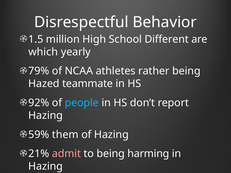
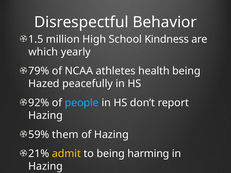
Different: Different -> Kindness
rather: rather -> health
teammate: teammate -> peacefully
admit colour: pink -> yellow
